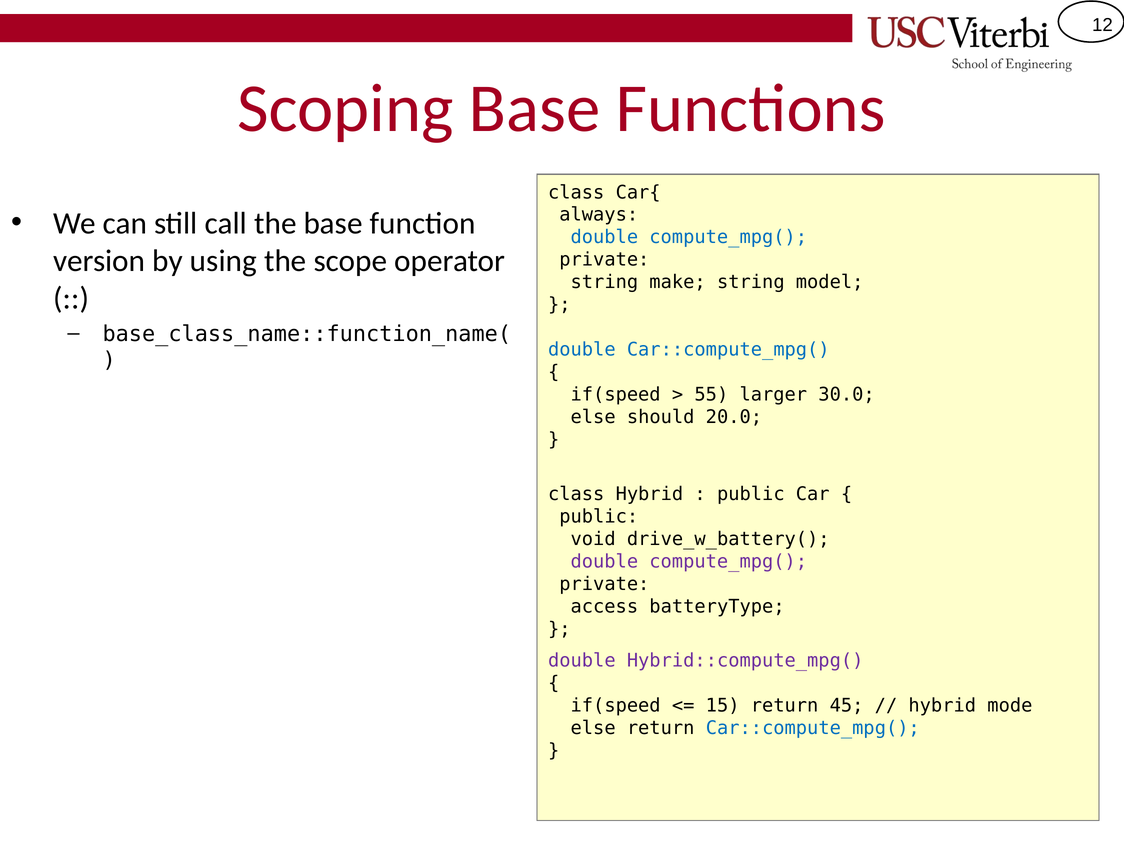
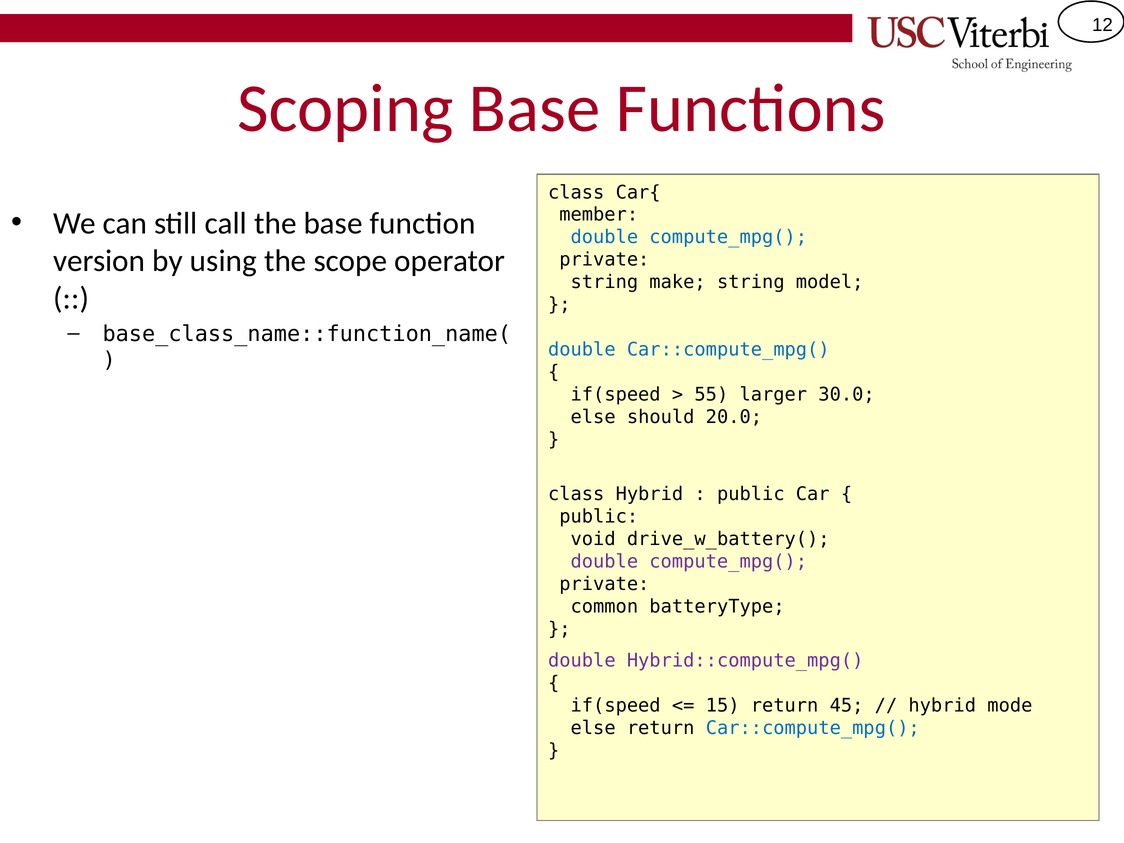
always: always -> member
access: access -> common
